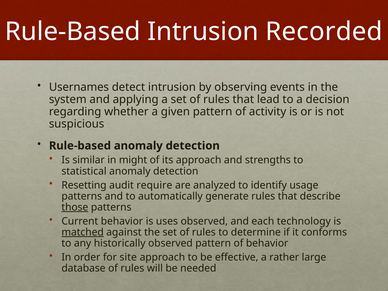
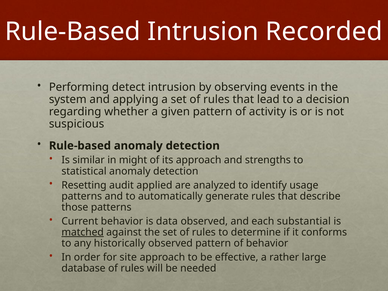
Usernames: Usernames -> Performing
require: require -> applied
those underline: present -> none
uses: uses -> data
technology: technology -> substantial
